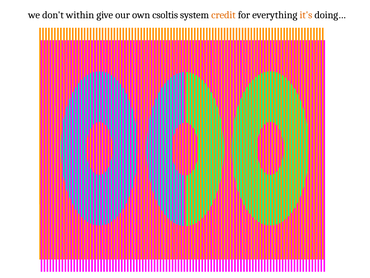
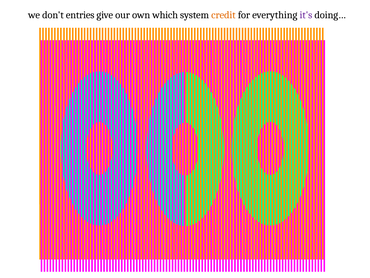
within: within -> entries
csoltis: csoltis -> which
it's colour: orange -> purple
